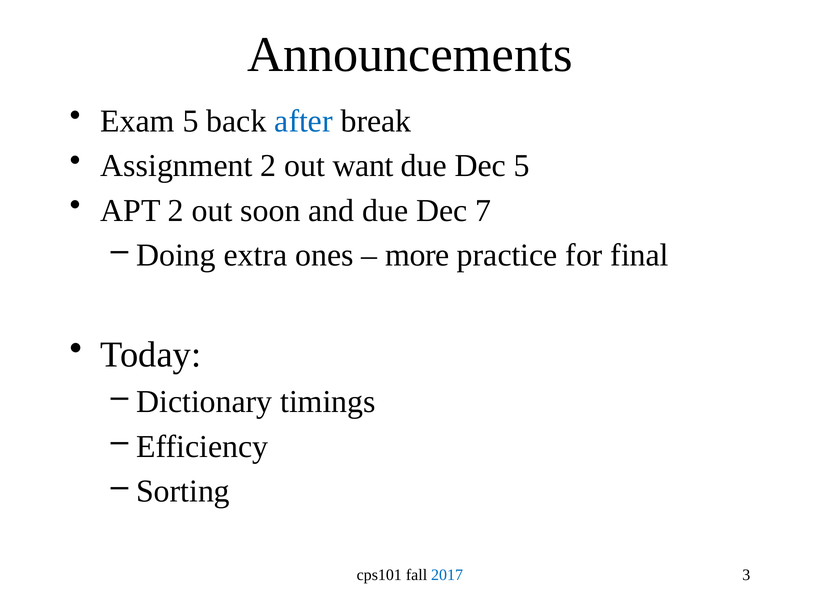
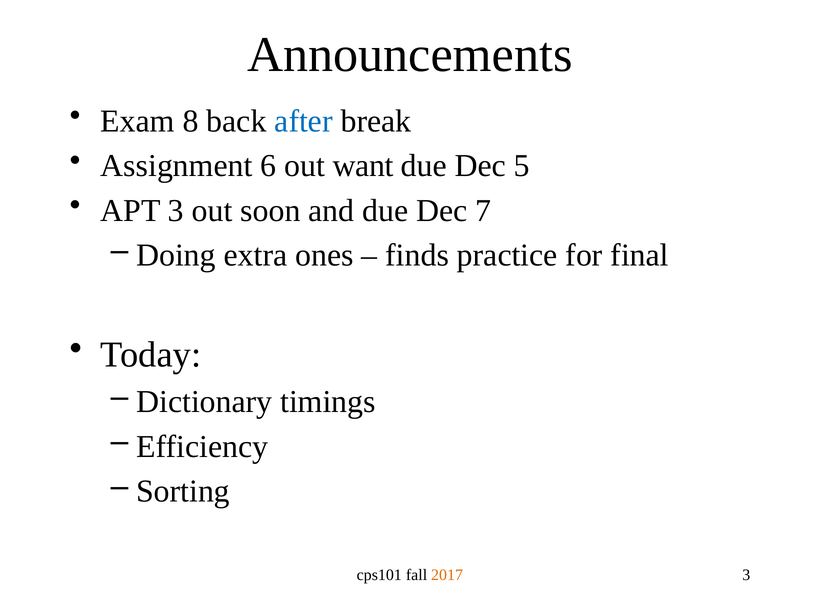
Exam 5: 5 -> 8
Assignment 2: 2 -> 6
APT 2: 2 -> 3
more: more -> finds
2017 colour: blue -> orange
